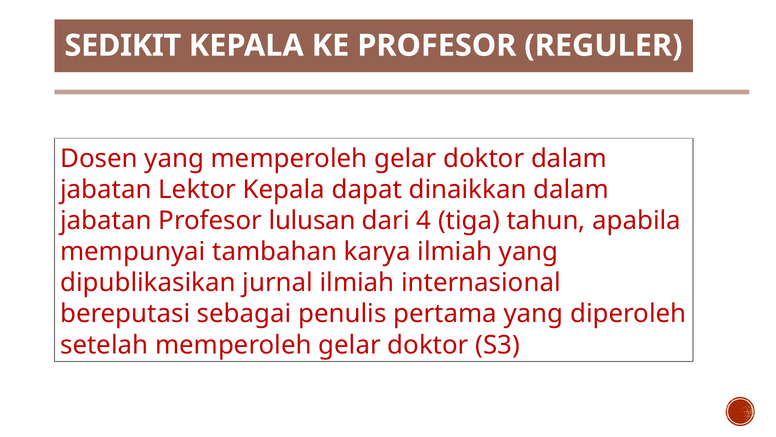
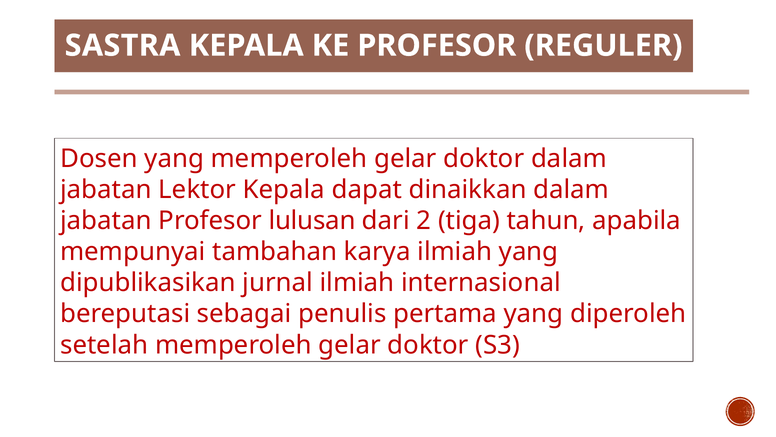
SEDIKIT: SEDIKIT -> SASTRA
4: 4 -> 2
